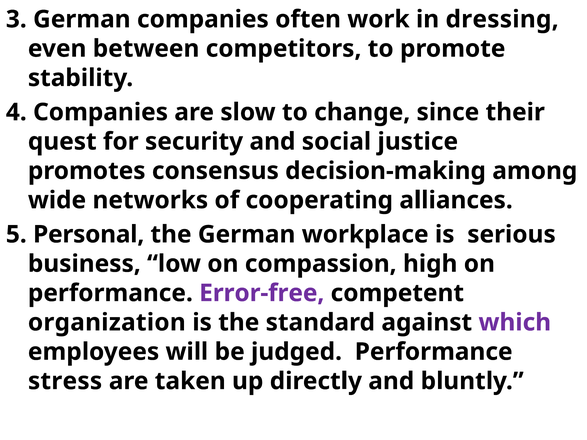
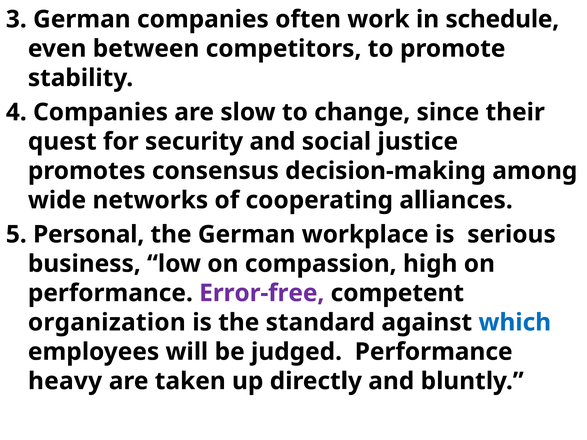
dressing: dressing -> schedule
which colour: purple -> blue
stress: stress -> heavy
